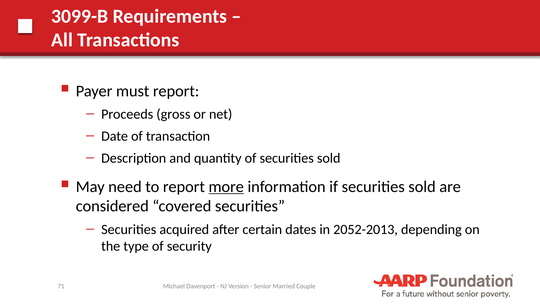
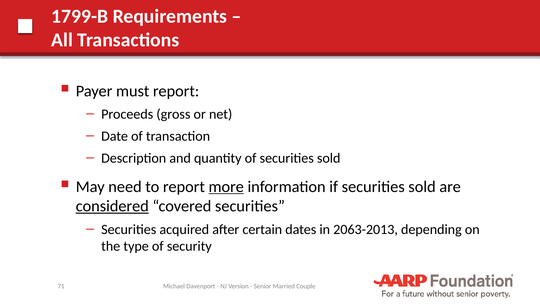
3099-B: 3099-B -> 1799-B
considered underline: none -> present
2052-2013: 2052-2013 -> 2063-2013
